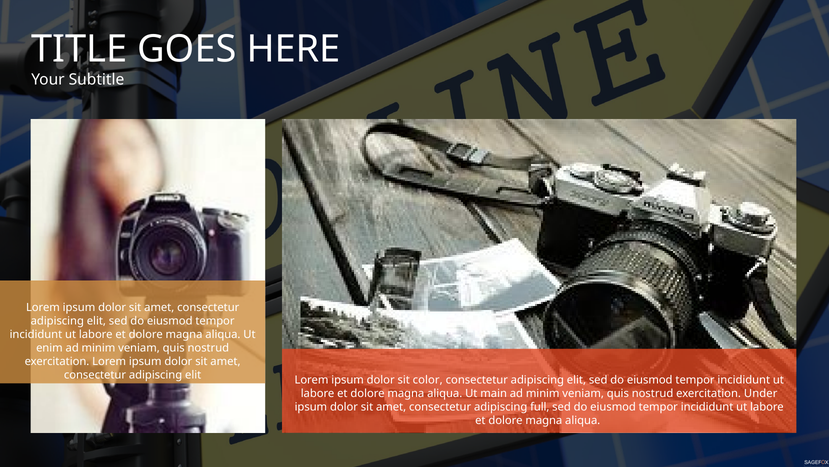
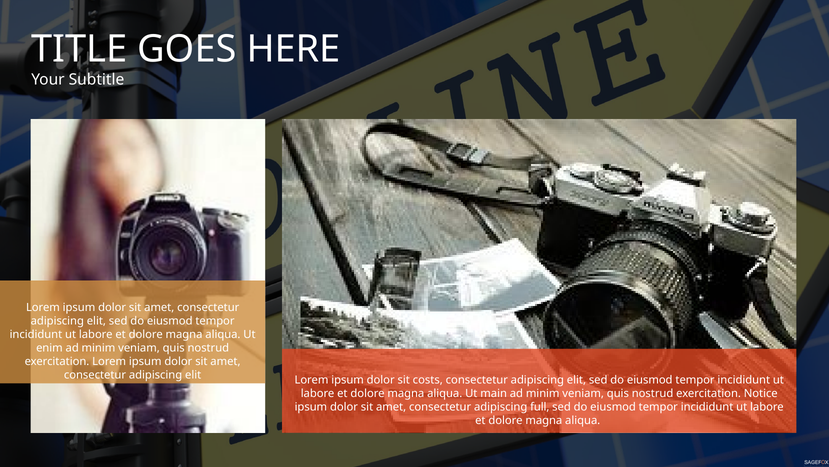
color: color -> costs
Under: Under -> Notice
